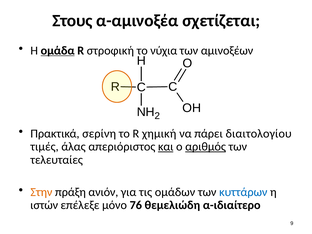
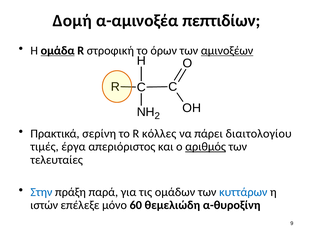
Στους: Στους -> Δομή
σχετίζεται: σχετίζεται -> πεπτιδίων
νύχια: νύχια -> όρων
αμινοξέων underline: none -> present
χημική: χημική -> κόλλες
άλας: άλας -> έργα
και underline: present -> none
Στην colour: orange -> blue
ανιόν: ανιόν -> παρά
76: 76 -> 60
α-ιδιαίτερο: α-ιδιαίτερο -> α-θυροξίνη
